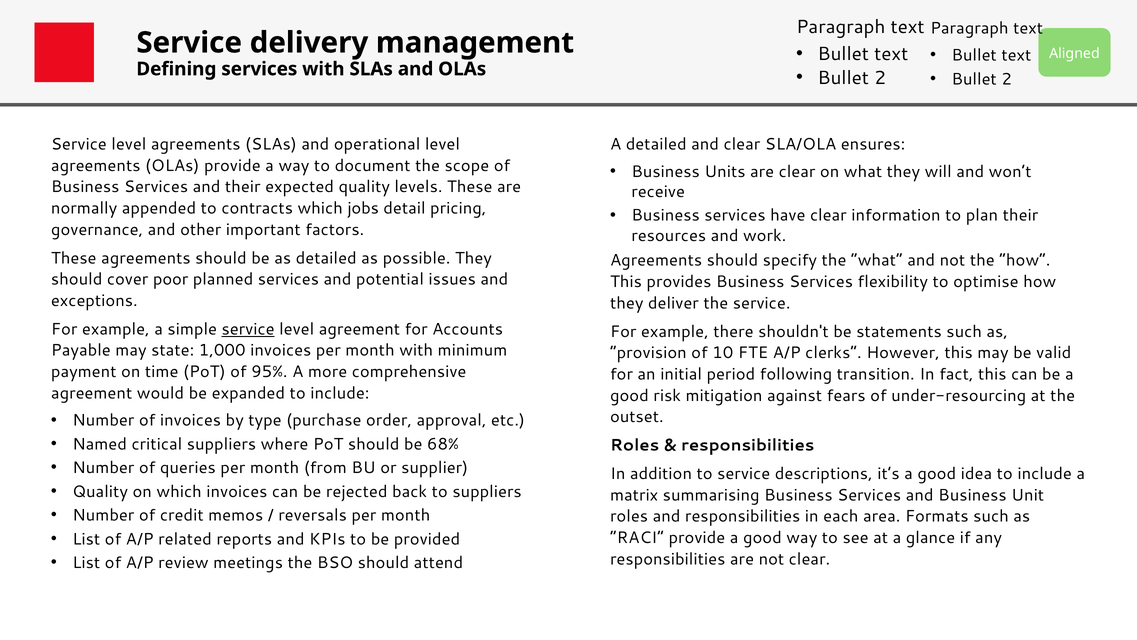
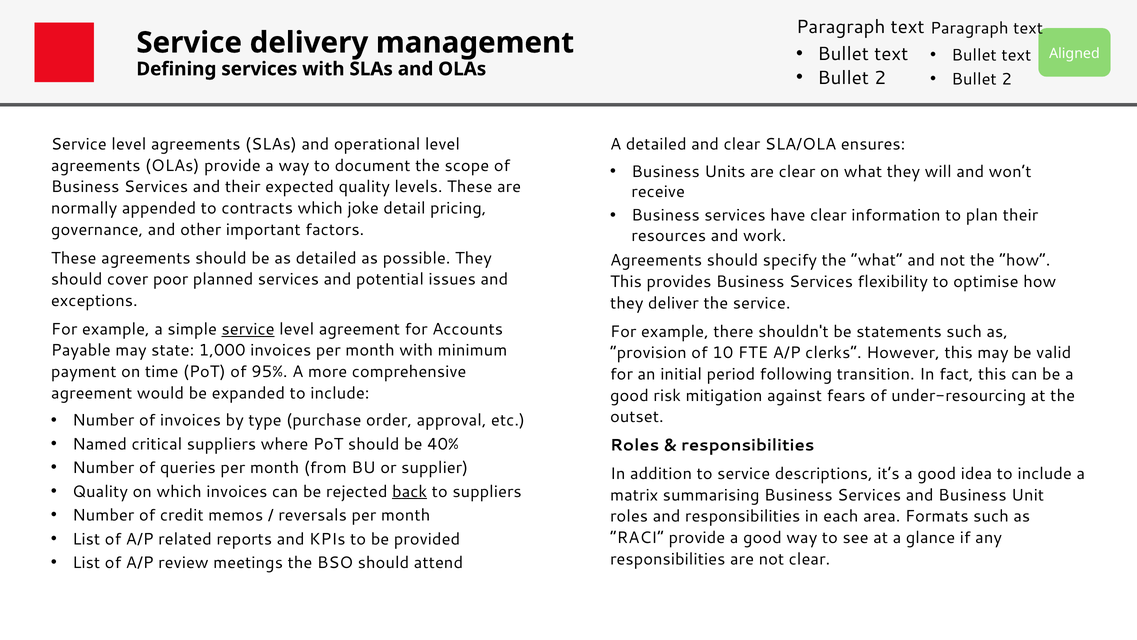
jobs: jobs -> joke
68%: 68% -> 40%
back underline: none -> present
